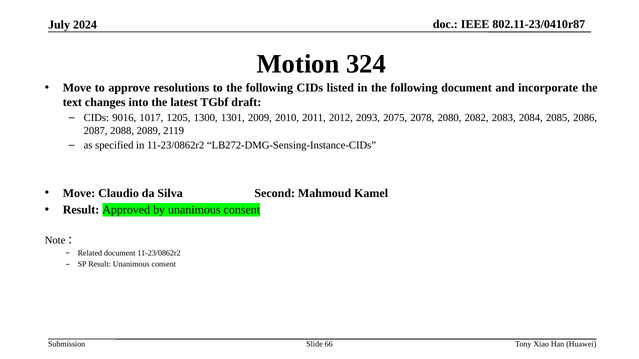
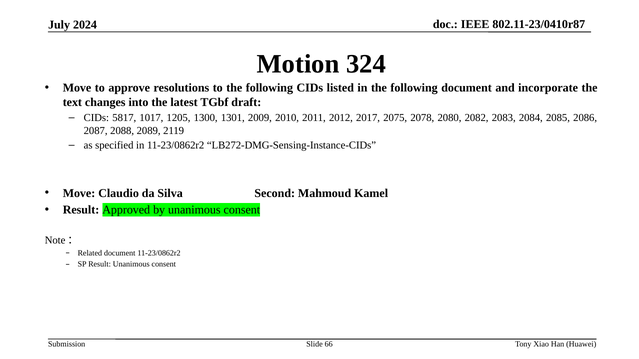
9016: 9016 -> 5817
2093: 2093 -> 2017
